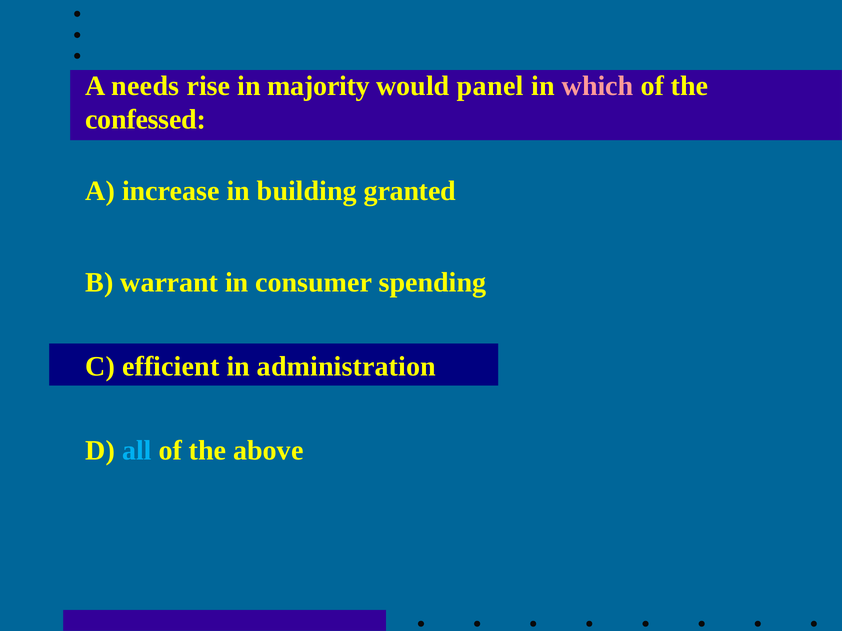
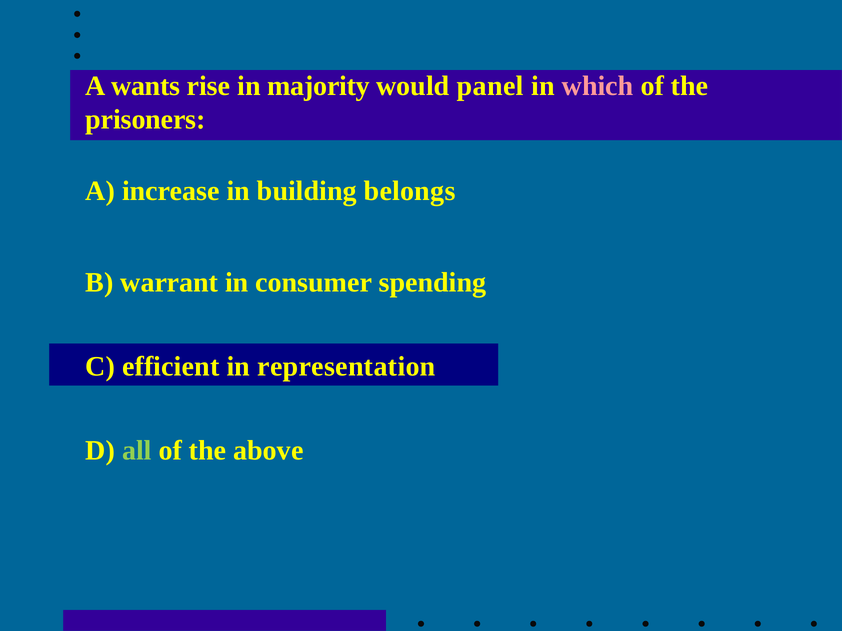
needs: needs -> wants
confessed: confessed -> prisoners
granted: granted -> belongs
administration: administration -> representation
all colour: light blue -> light green
